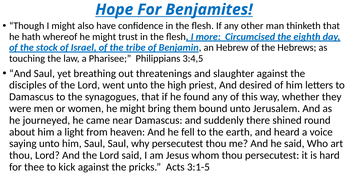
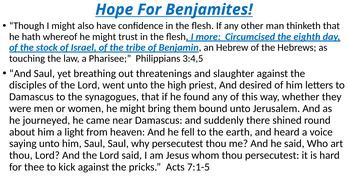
3:1-5: 3:1-5 -> 7:1-5
